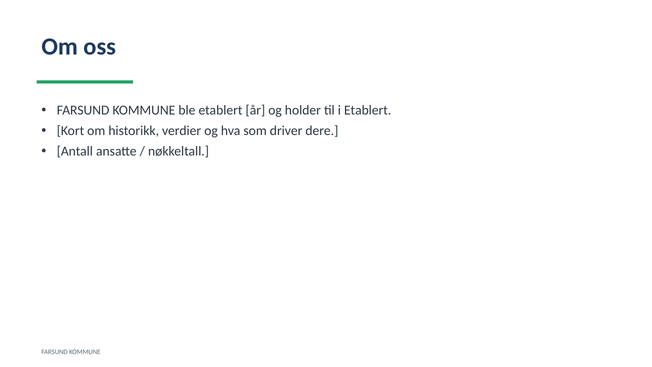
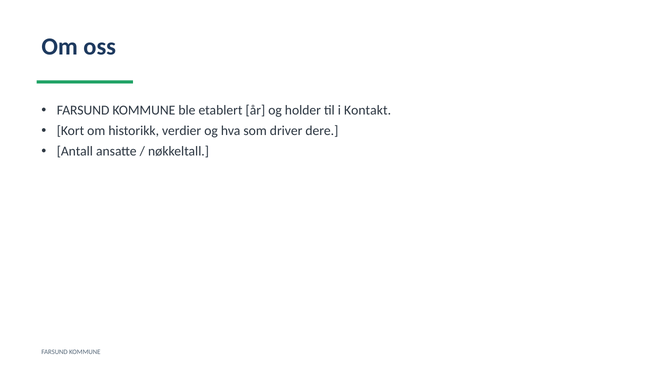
i Etablert: Etablert -> Kontakt
